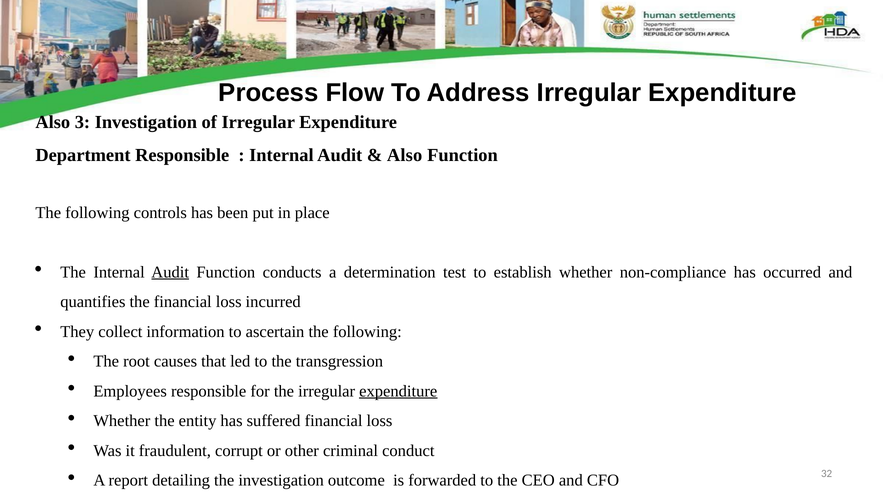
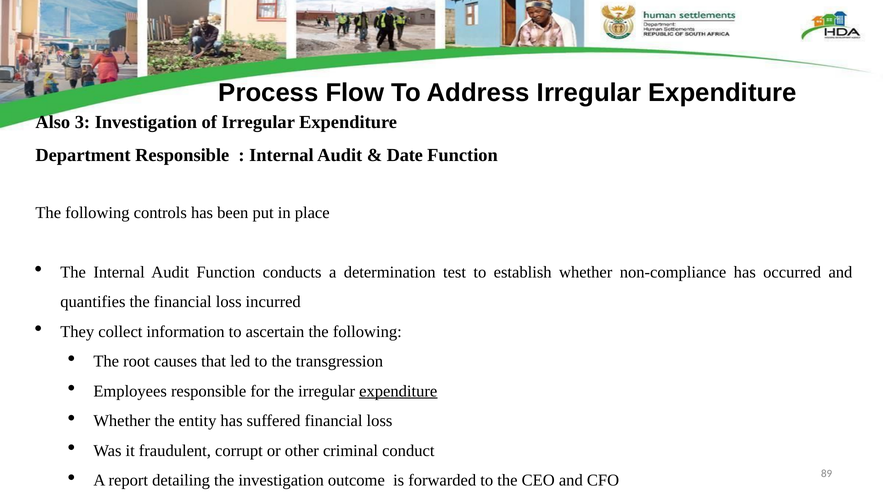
Also at (405, 156): Also -> Date
Audit at (170, 272) underline: present -> none
32: 32 -> 89
